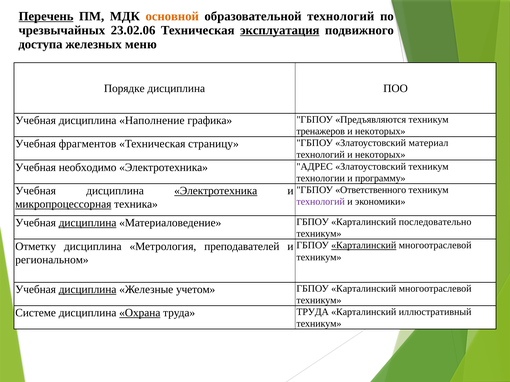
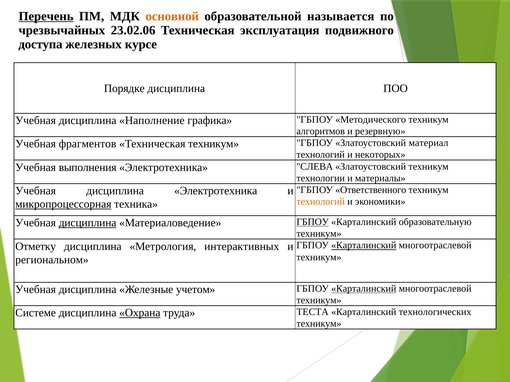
образовательной технологий: технологий -> называется
эксплуатация underline: present -> none
меню: меню -> курсе
Предъявляются: Предъявляются -> Методического
тренажеров: тренажеров -> алгоритмов
некоторых at (380, 131): некоторых -> резервную
Техническая страницу: страницу -> техникум
необходимо: необходимо -> выполнения
АДРЕС: АДРЕС -> СЛЕВА
программу: программу -> материалы
Электротехника at (216, 191) underline: present -> none
технологий at (321, 202) colour: purple -> orange
ГБПОУ at (313, 222) underline: none -> present
последовательно: последовательно -> образовательную
преподавателей: преподавателей -> интерактивных
дисциплина at (88, 290) underline: present -> none
Карталинский at (364, 289) underline: none -> present
труда ТРУДА: ТРУДА -> ТЕСТА
иллюстративный: иллюстративный -> технологических
